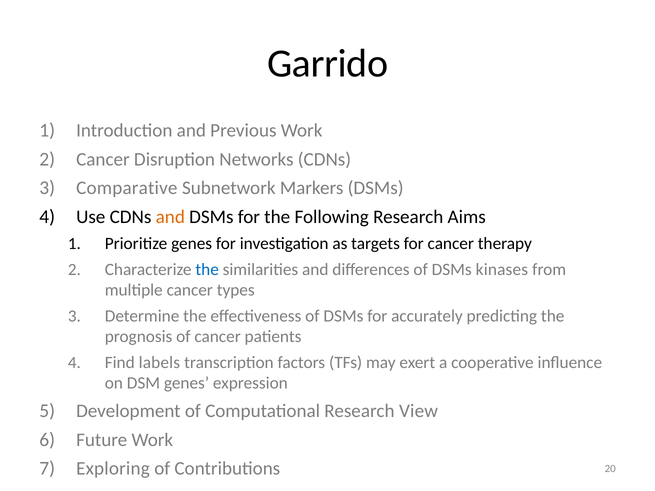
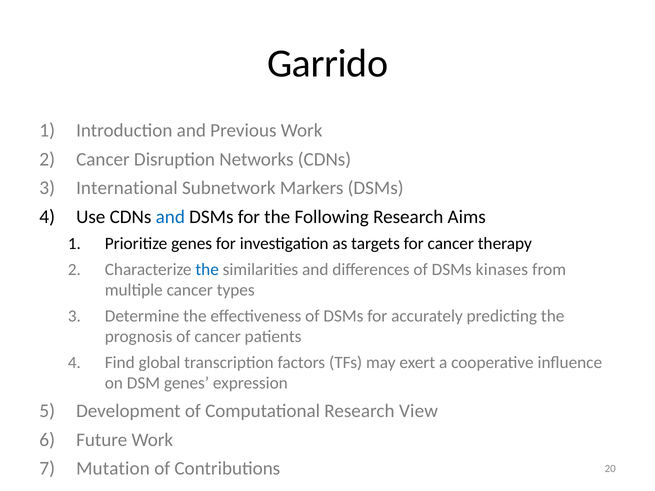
Comparative: Comparative -> International
and at (170, 217) colour: orange -> blue
labels: labels -> global
Exploring: Exploring -> Mutation
